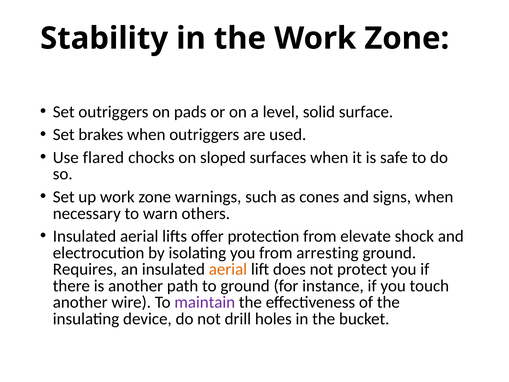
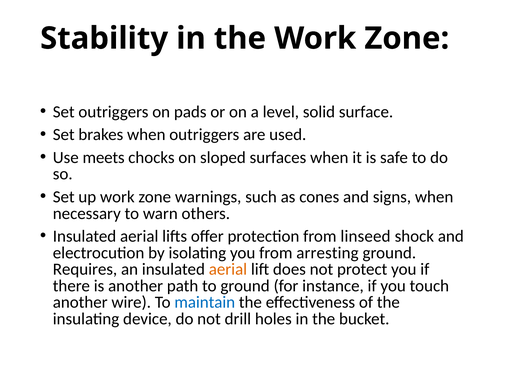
flared: flared -> meets
elevate: elevate -> linseed
maintain colour: purple -> blue
